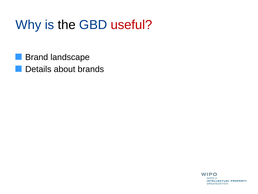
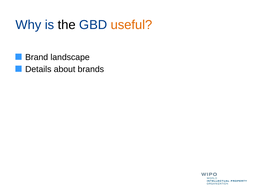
useful colour: red -> orange
